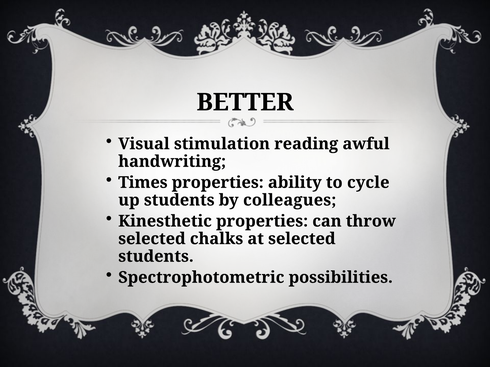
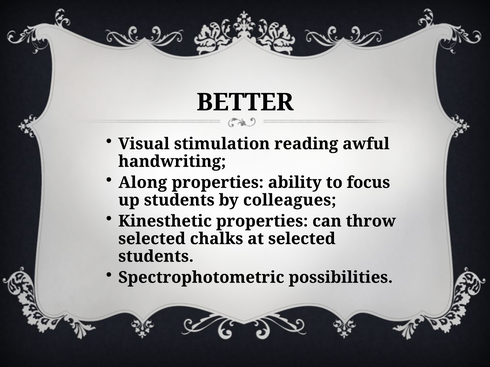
Times: Times -> Along
cycle: cycle -> focus
